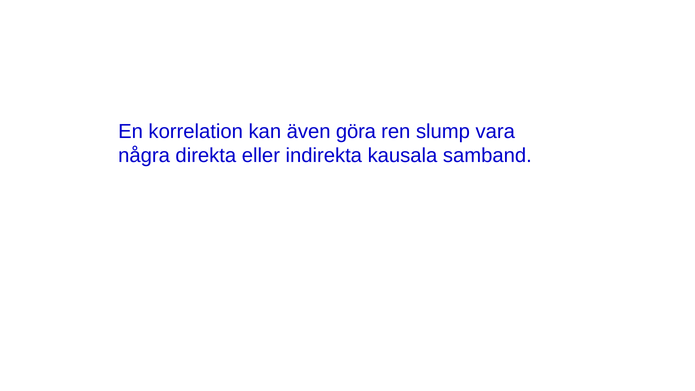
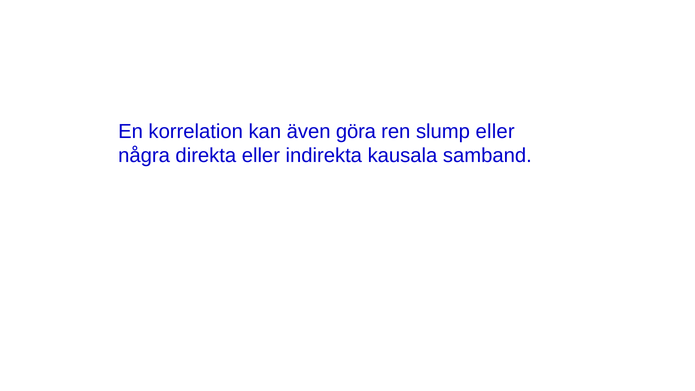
slump vara: vara -> eller
